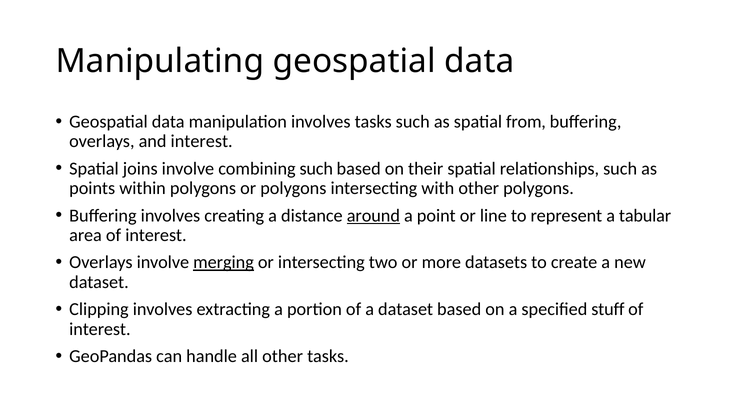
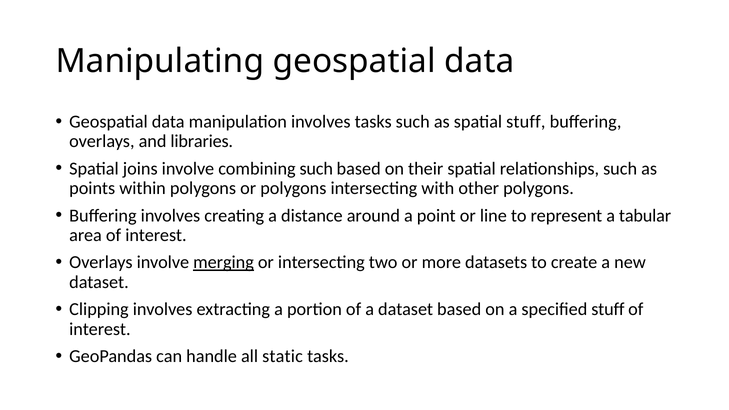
spatial from: from -> stuff
and interest: interest -> libraries
around underline: present -> none
all other: other -> static
